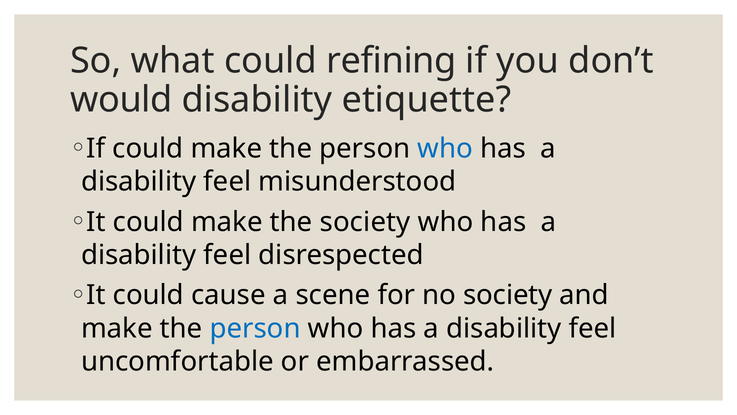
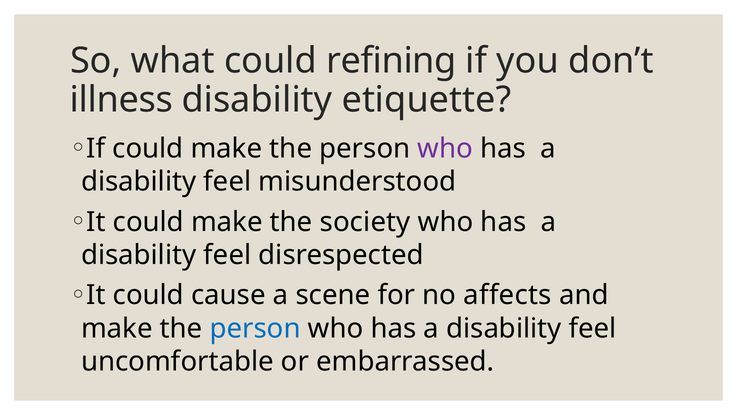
would: would -> illness
who at (445, 148) colour: blue -> purple
no society: society -> affects
